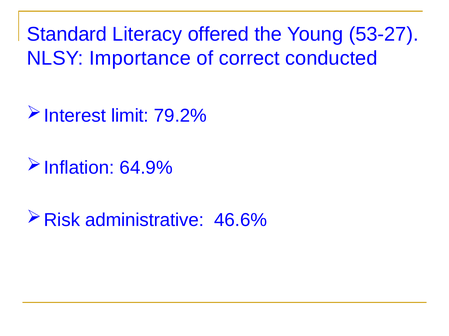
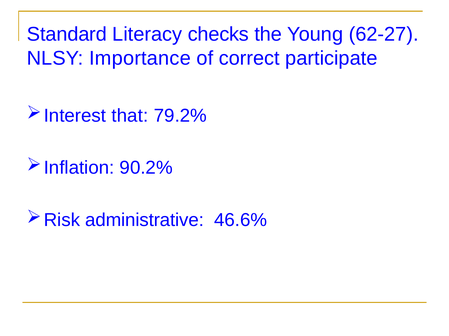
offered: offered -> checks
53-27: 53-27 -> 62-27
conducted: conducted -> participate
limit: limit -> that
64.9%: 64.9% -> 90.2%
